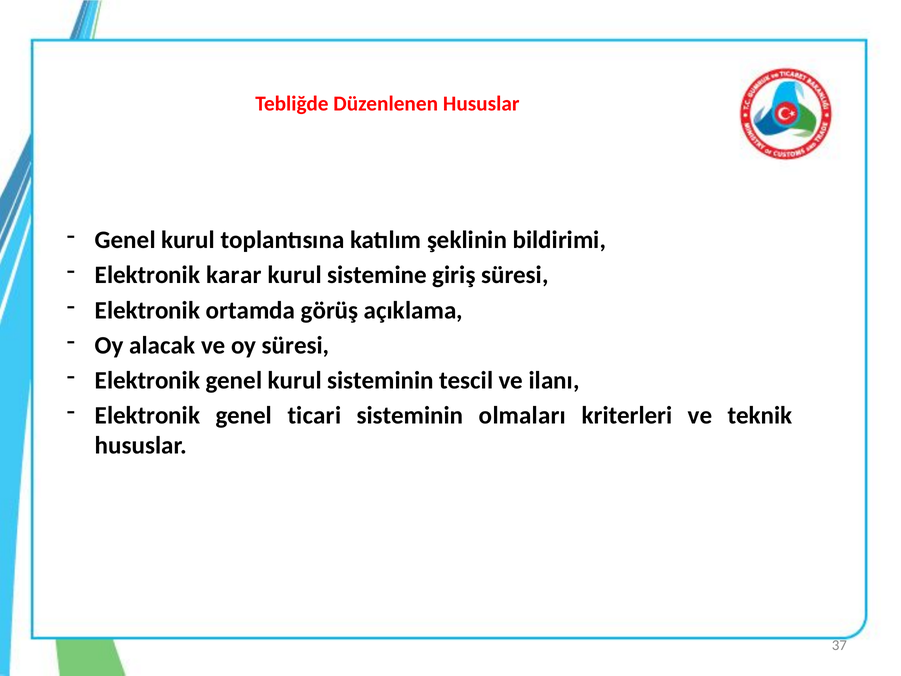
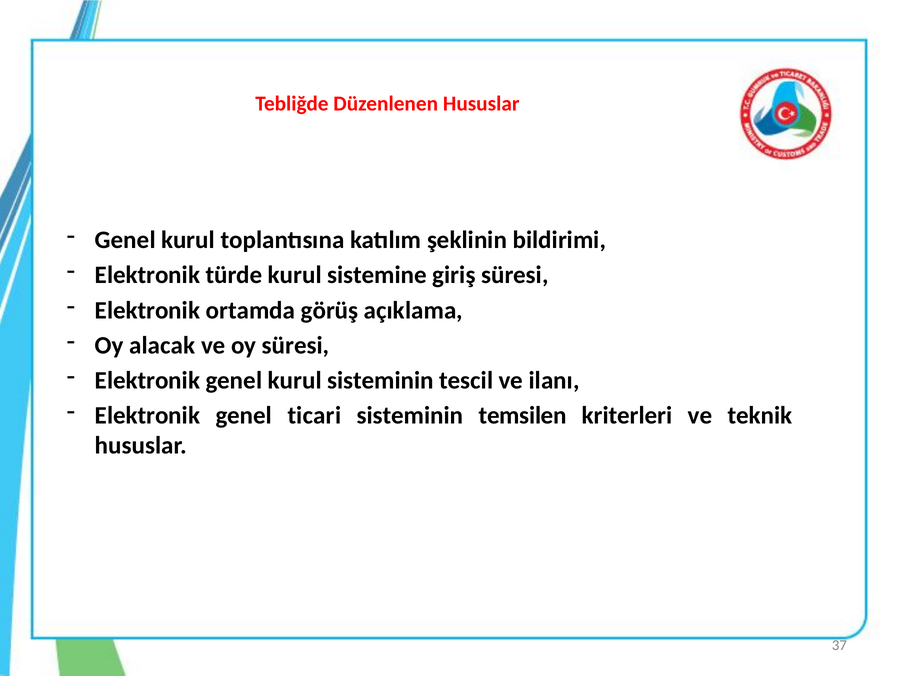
karar: karar -> türde
olmaları: olmaları -> temsilen
